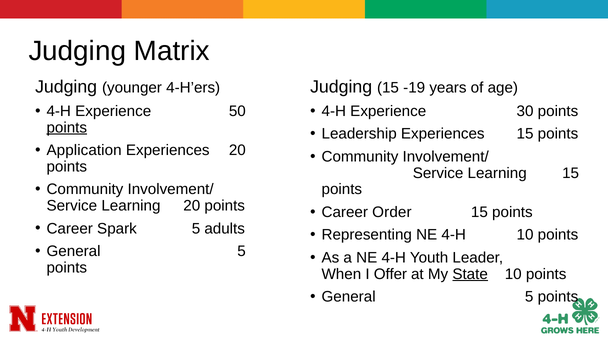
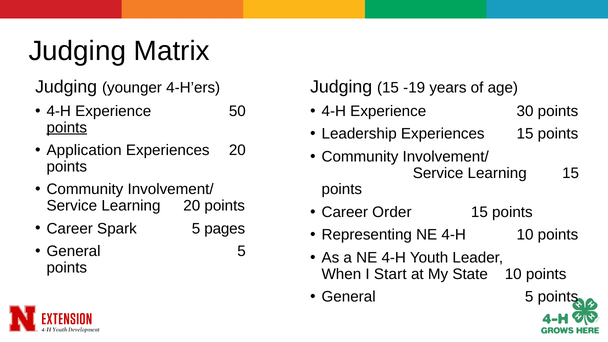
adults: adults -> pages
Offer: Offer -> Start
State underline: present -> none
